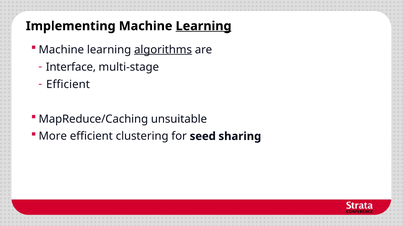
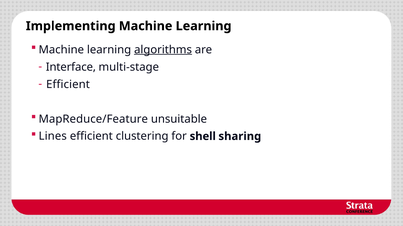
Learning at (204, 26) underline: present -> none
MapReduce/Caching: MapReduce/Caching -> MapReduce/Feature
More: More -> Lines
seed: seed -> shell
